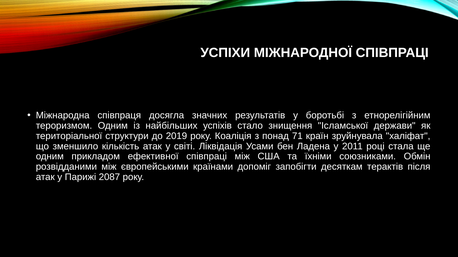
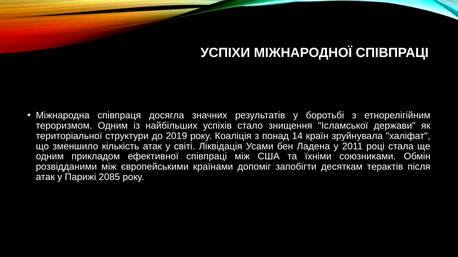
71: 71 -> 14
2087: 2087 -> 2085
